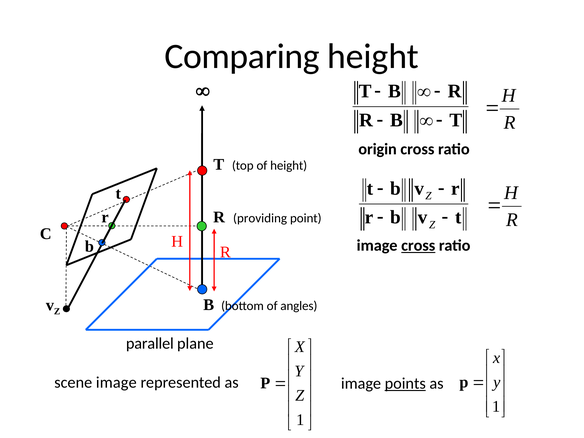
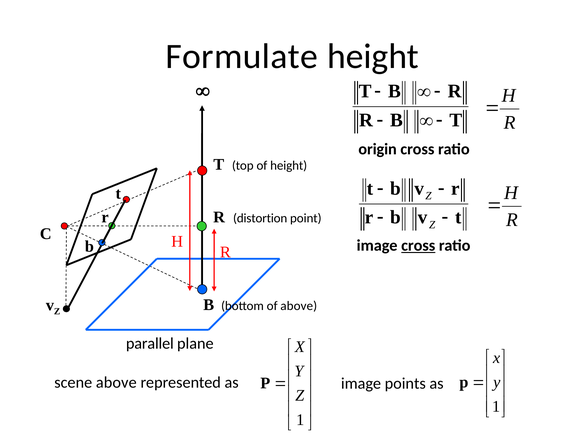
Comparing: Comparing -> Formulate
providing: providing -> distortion
of angles: angles -> above
scene image: image -> above
points underline: present -> none
